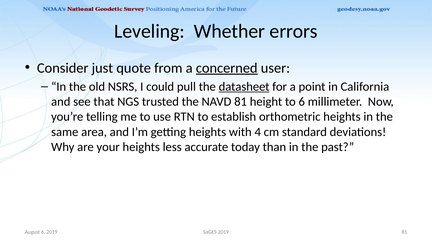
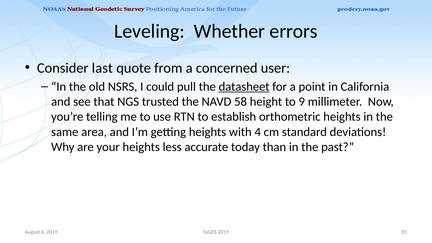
just: just -> last
concerned underline: present -> none
NAVD 81: 81 -> 58
to 6: 6 -> 9
